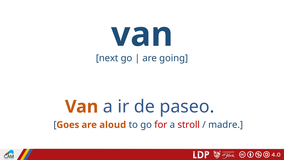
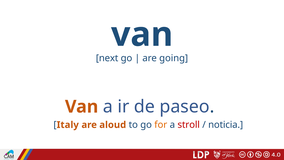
Goes: Goes -> Italy
for colour: red -> orange
madre: madre -> noticia
